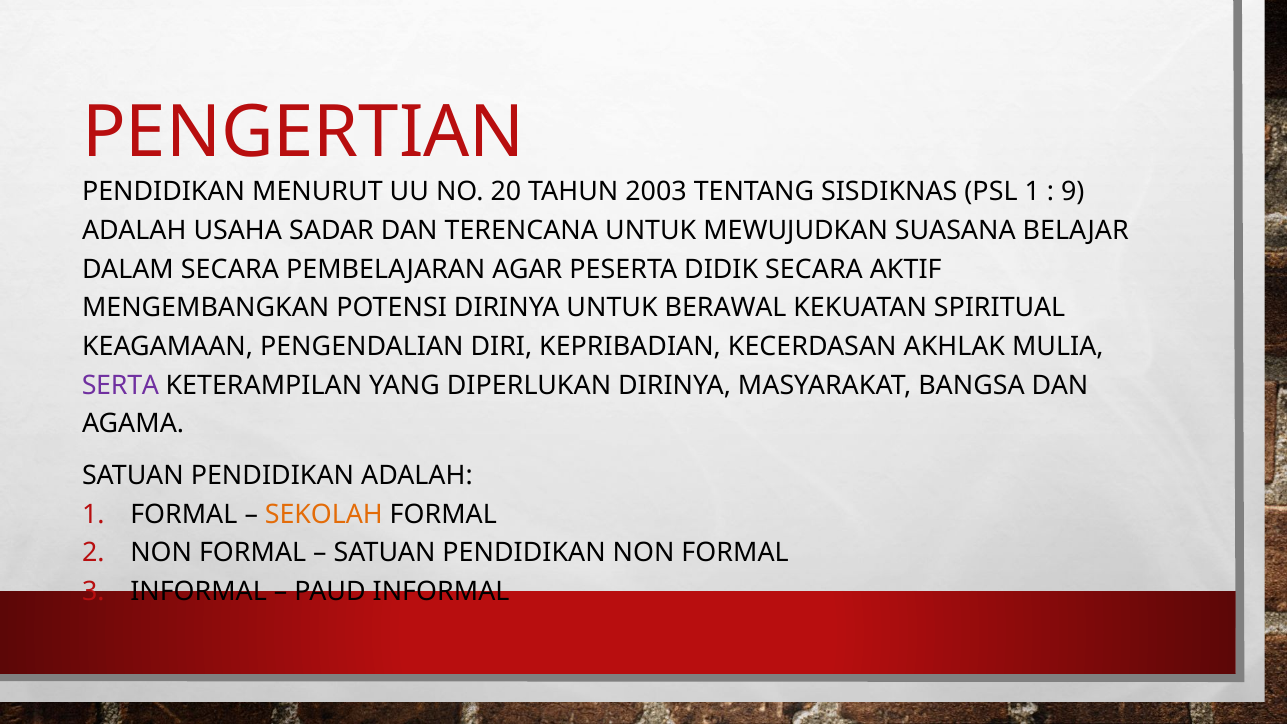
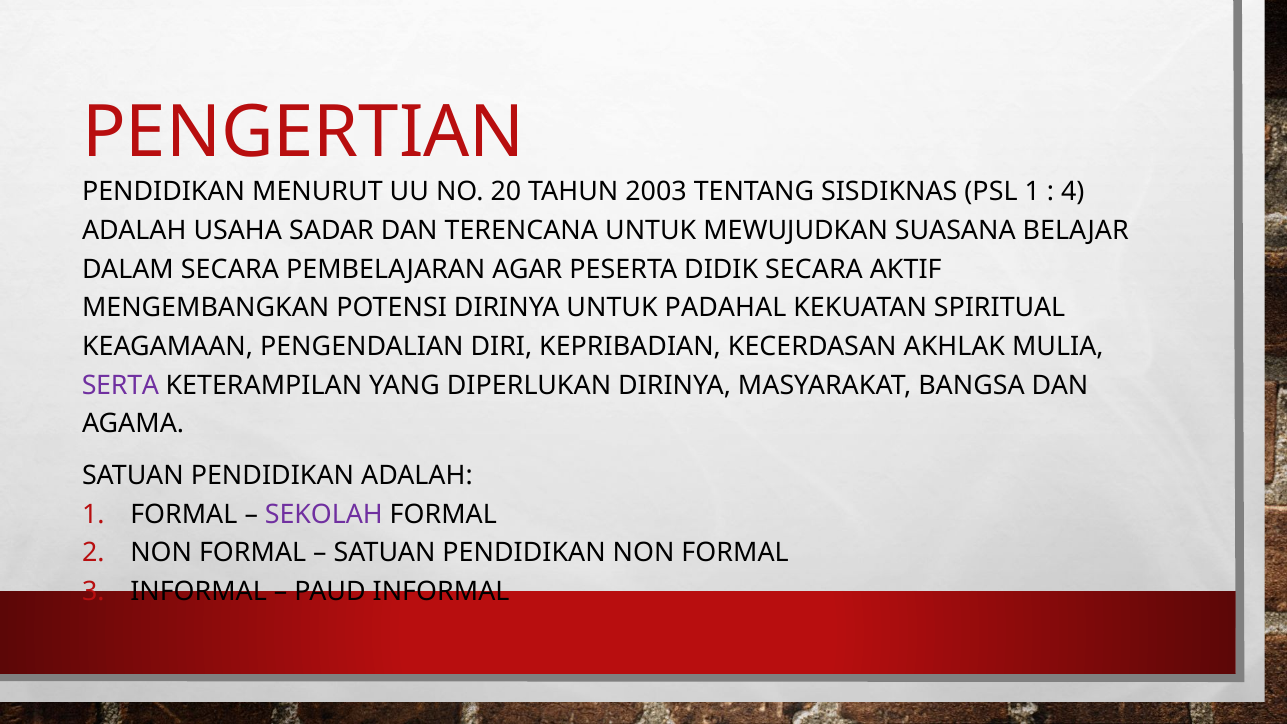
9: 9 -> 4
BERAWAL: BERAWAL -> PADAHAL
SEKOLAH colour: orange -> purple
